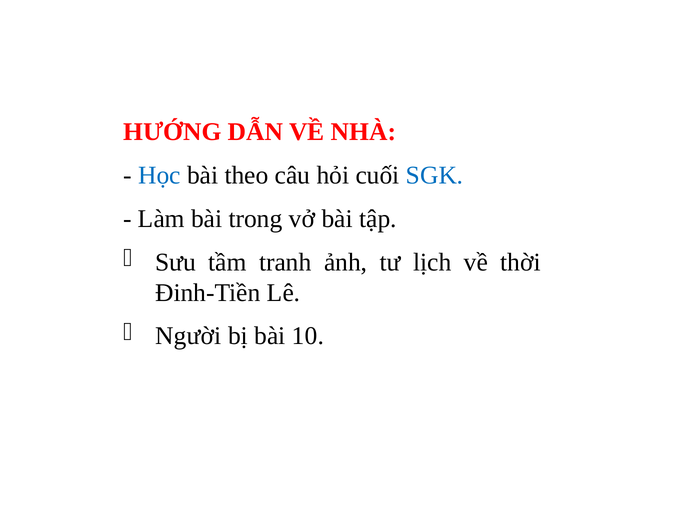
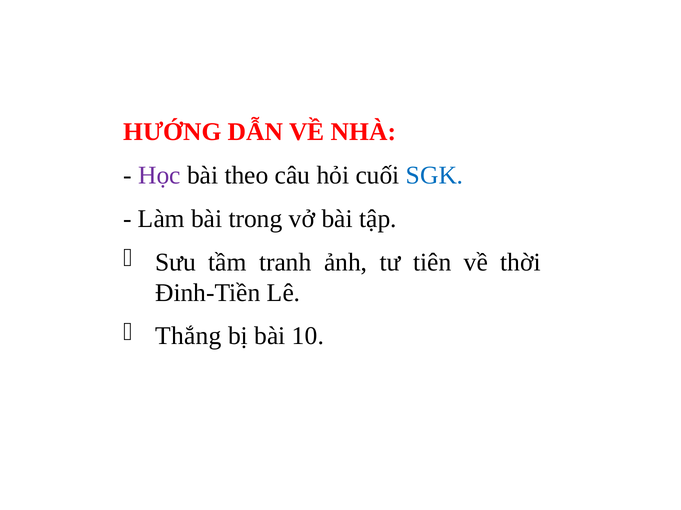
Học colour: blue -> purple
lịch: lịch -> tiên
Người: Người -> Thắng
